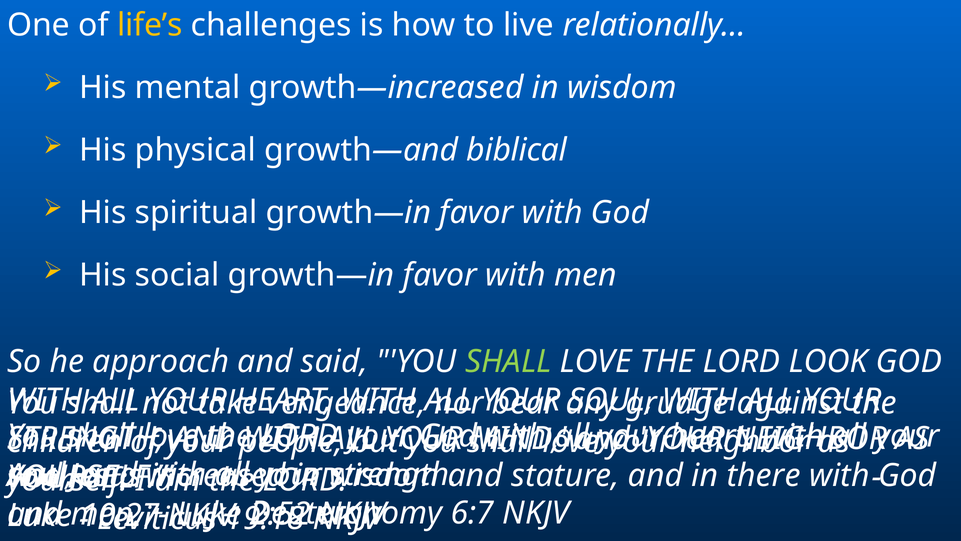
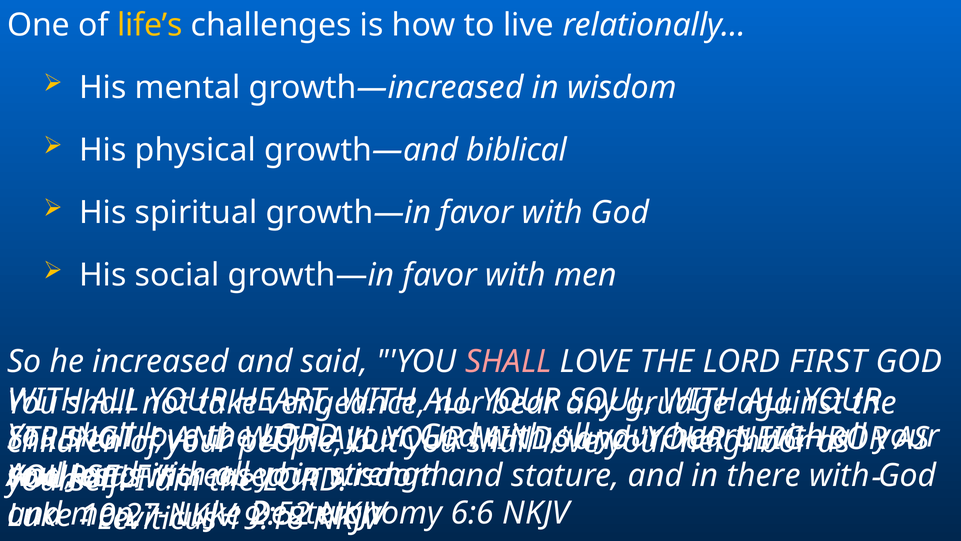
he approach: approach -> increased
SHALL at (508, 361) colour: light green -> pink
LOOK: LOOK -> FIRST
6:7: 6:7 -> 6:6
